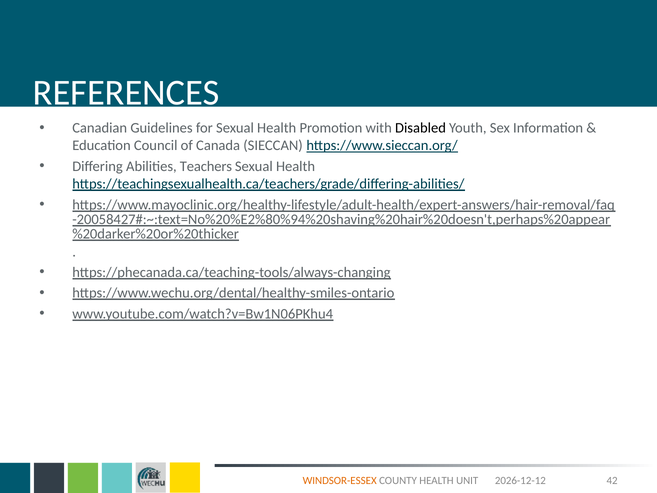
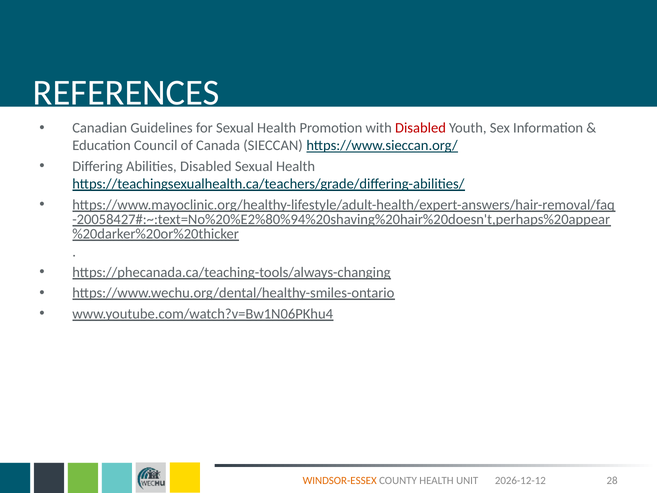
Disabled at (420, 128) colour: black -> red
Abilities Teachers: Teachers -> Disabled
42: 42 -> 28
